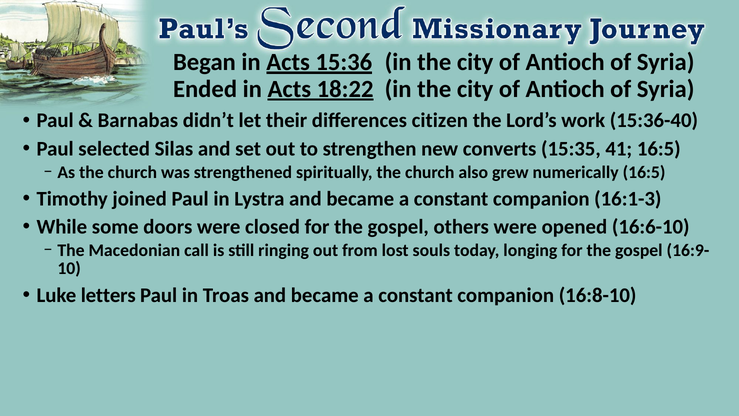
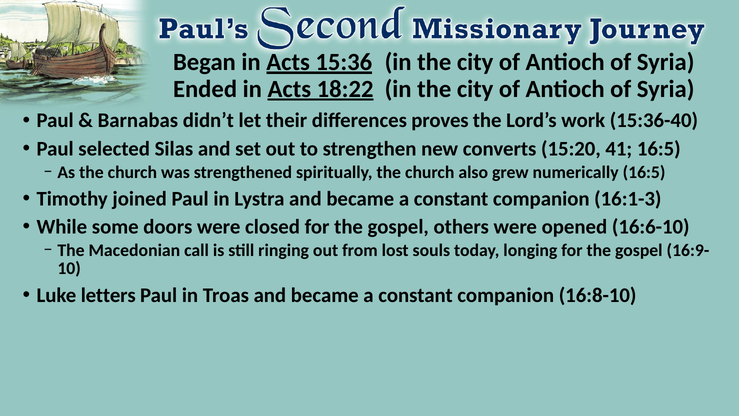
citizen: citizen -> proves
15:35: 15:35 -> 15:20
